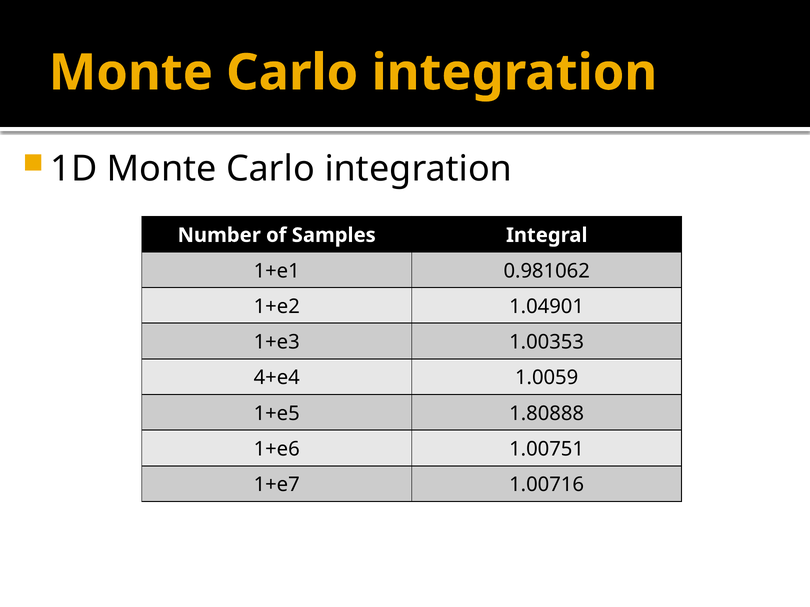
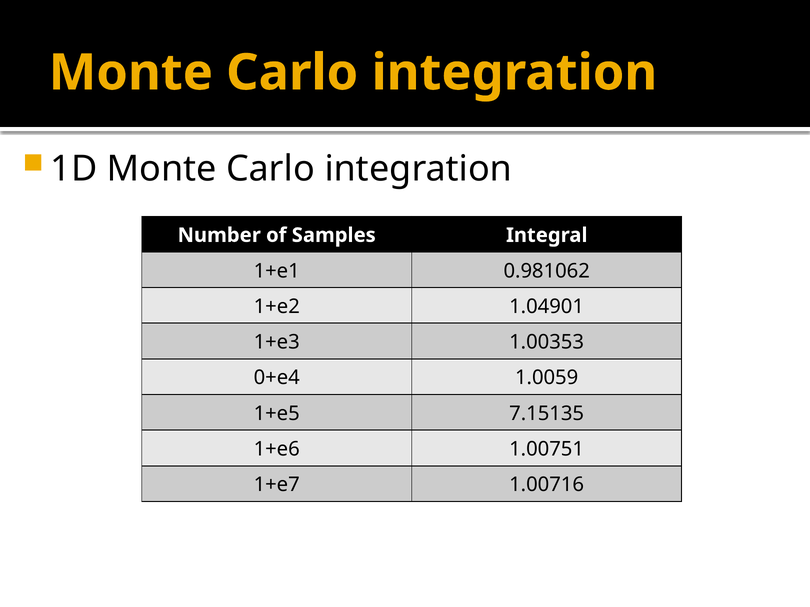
4+e4: 4+e4 -> 0+e4
1.80888: 1.80888 -> 7.15135
